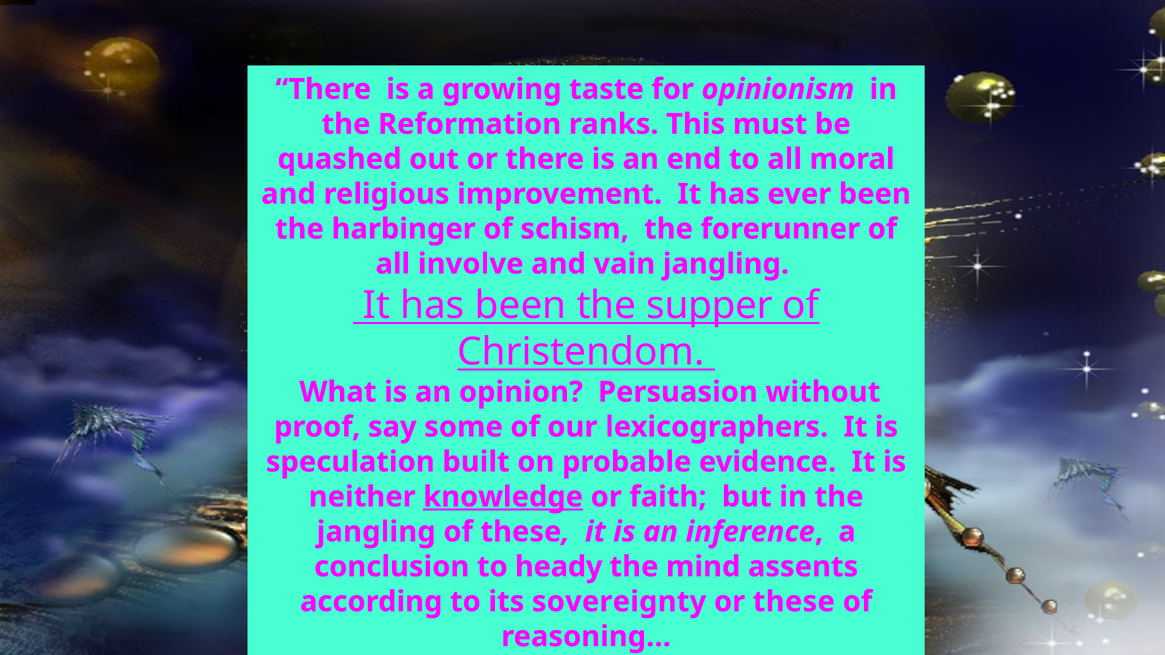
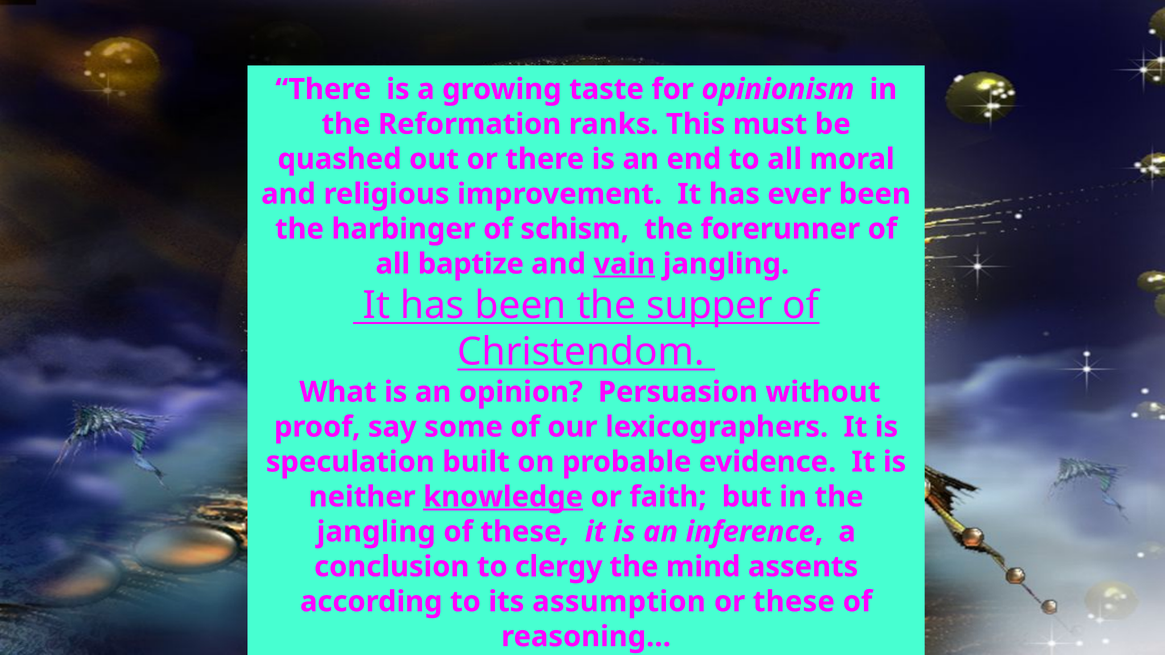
involve: involve -> baptize
vain underline: none -> present
heady: heady -> clergy
sovereignty: sovereignty -> assumption
